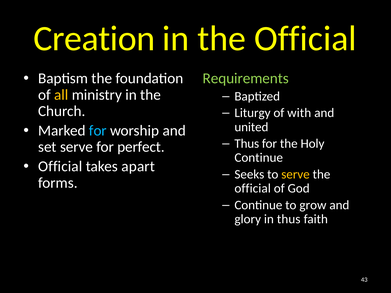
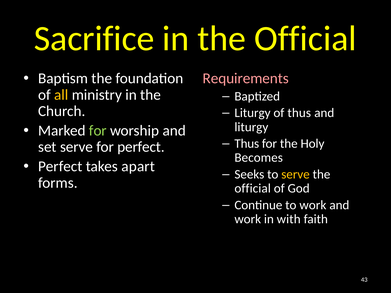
Creation: Creation -> Sacrifice
Requirements colour: light green -> pink
of with: with -> thus
united at (251, 127): united -> liturgy
for at (98, 131) colour: light blue -> light green
Continue at (259, 158): Continue -> Becomes
Official at (60, 167): Official -> Perfect
to grow: grow -> work
glory at (248, 219): glory -> work
in thus: thus -> with
